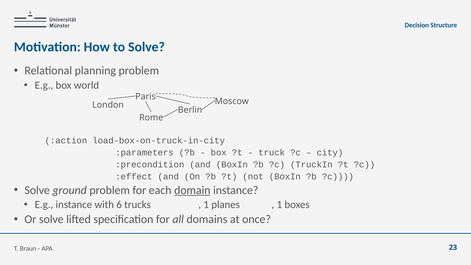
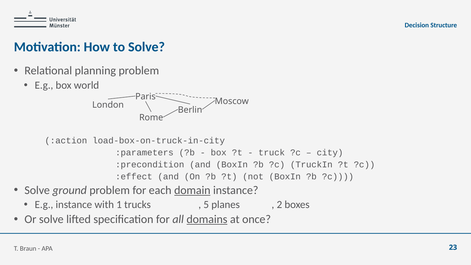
6: 6 -> 1
1 at (206, 205): 1 -> 5
1 at (279, 205): 1 -> 2
domains underline: none -> present
